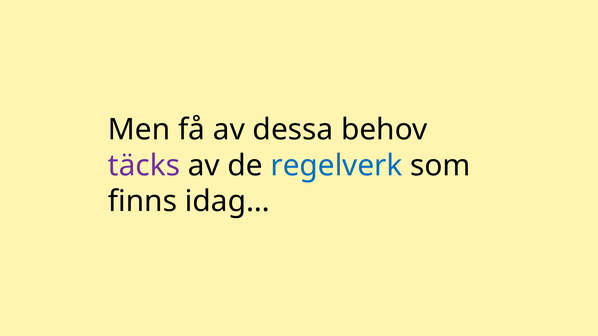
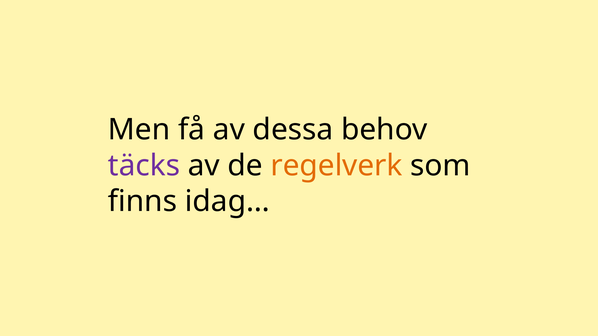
regelverk colour: blue -> orange
